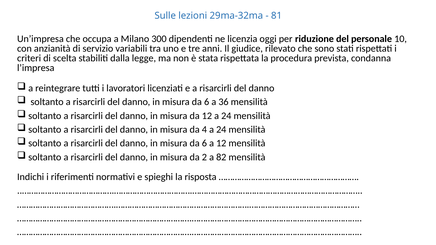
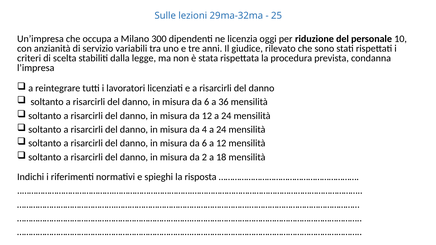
81: 81 -> 25
82: 82 -> 18
